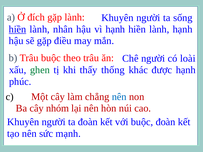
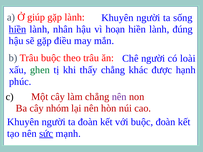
đích: đích -> giúp
vì hạnh: hạnh -> hoạn
lành hạnh: hạnh -> đúng
thấy thống: thống -> chẳng
nên at (119, 97) colour: blue -> purple
sức underline: none -> present
